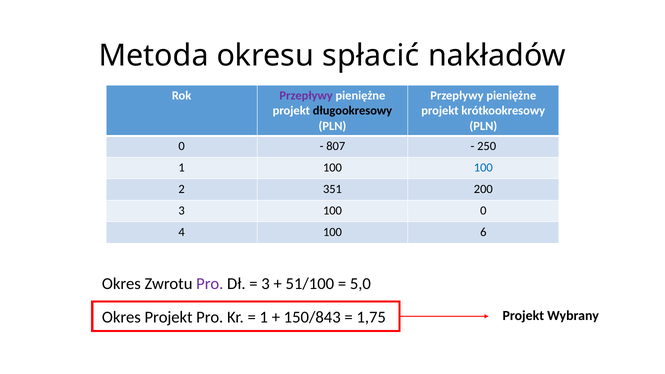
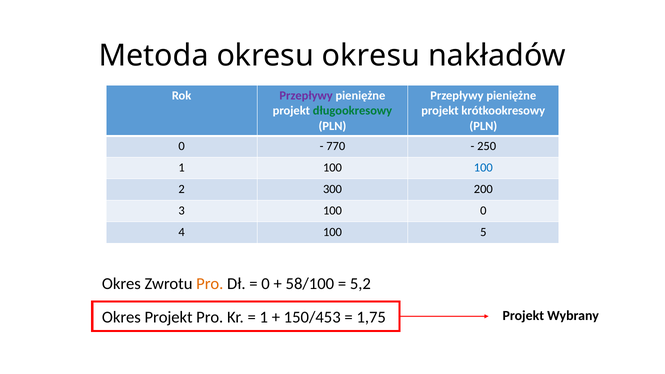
okresu spłacić: spłacić -> okresu
długookresowy colour: black -> green
807: 807 -> 770
351: 351 -> 300
6: 6 -> 5
Pro at (210, 284) colour: purple -> orange
3 at (266, 284): 3 -> 0
51/100: 51/100 -> 58/100
5,0: 5,0 -> 5,2
150/843: 150/843 -> 150/453
